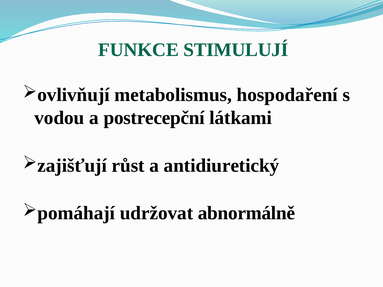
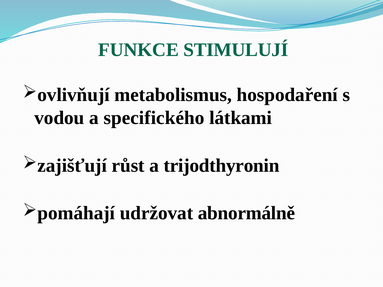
postrecepční: postrecepční -> specifického
antidiuretický: antidiuretický -> trijodthyronin
